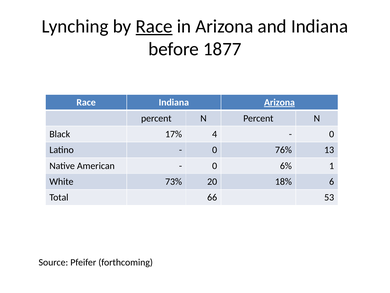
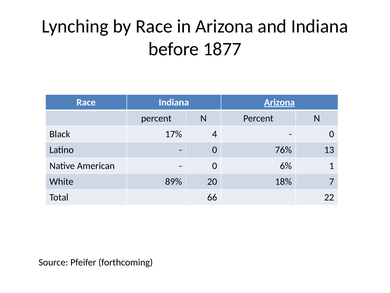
Race at (154, 26) underline: present -> none
73%: 73% -> 89%
6: 6 -> 7
53: 53 -> 22
